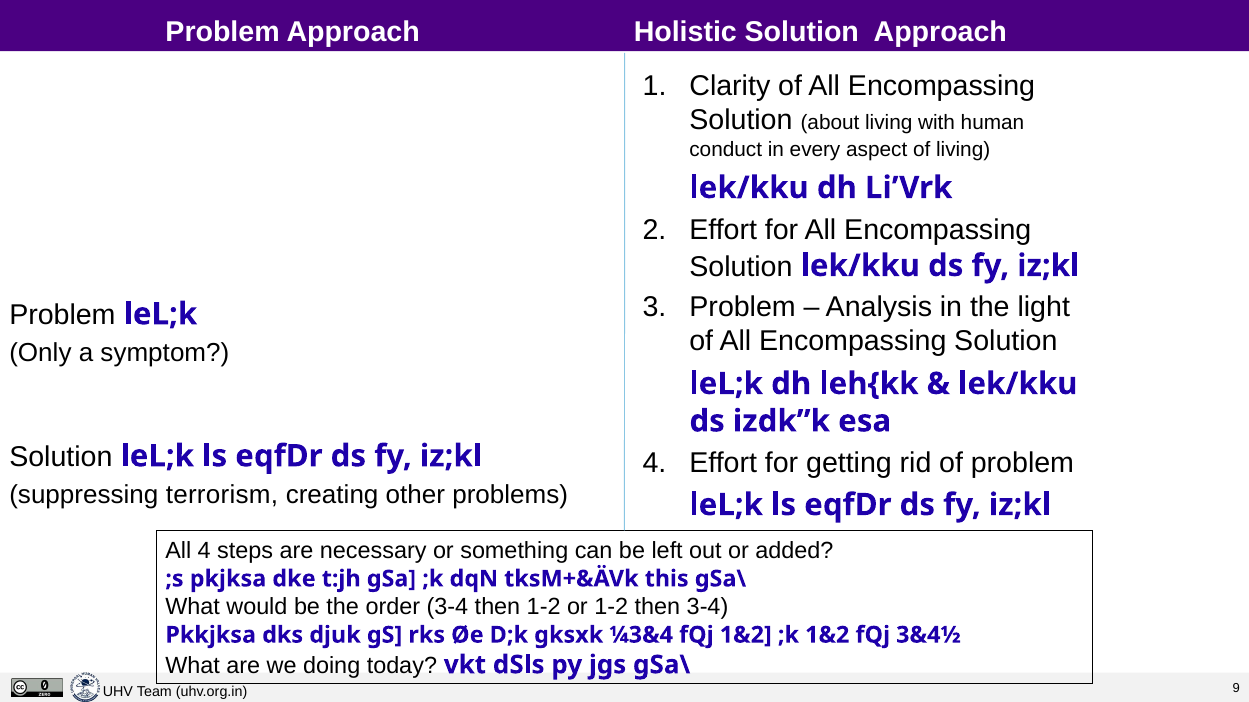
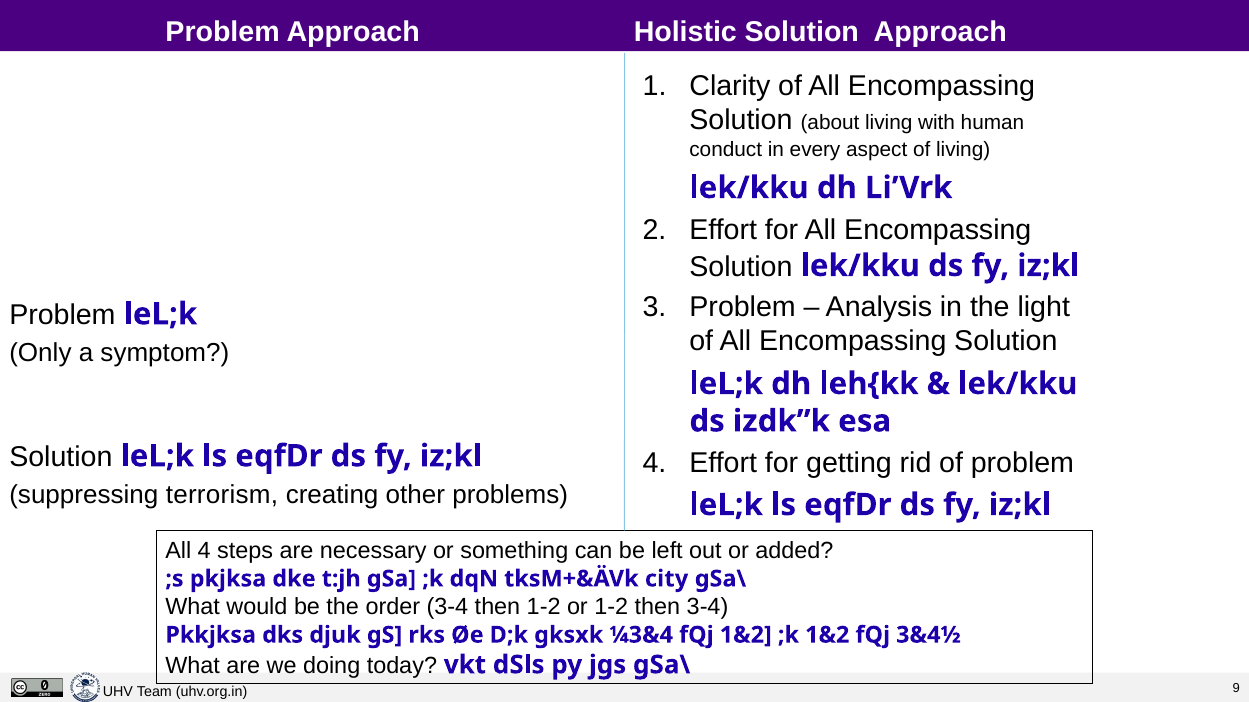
this: this -> city
